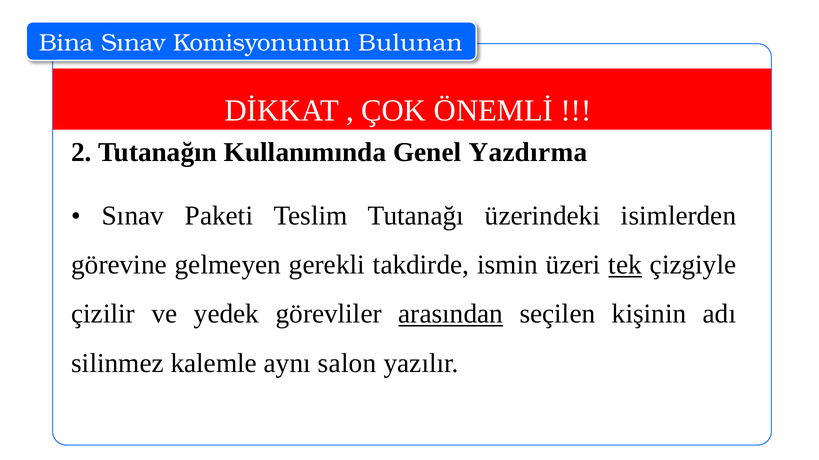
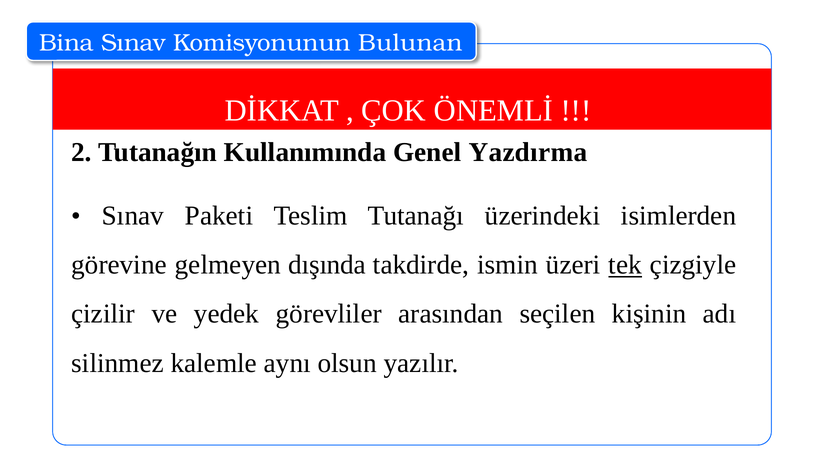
gerekli: gerekli -> dışında
arasından underline: present -> none
salon: salon -> olsun
